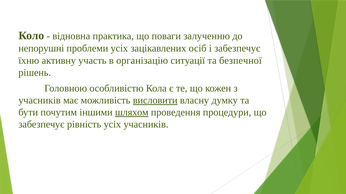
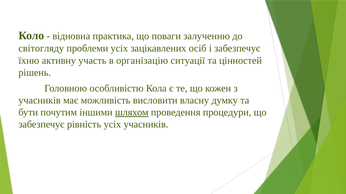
непорушні: непорушні -> світогляду
безпечної: безпечної -> цінностей
висловити underline: present -> none
